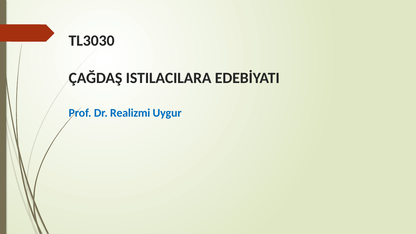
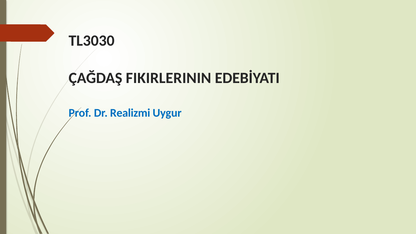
ISTILACILARA: ISTILACILARA -> FIKIRLERININ
